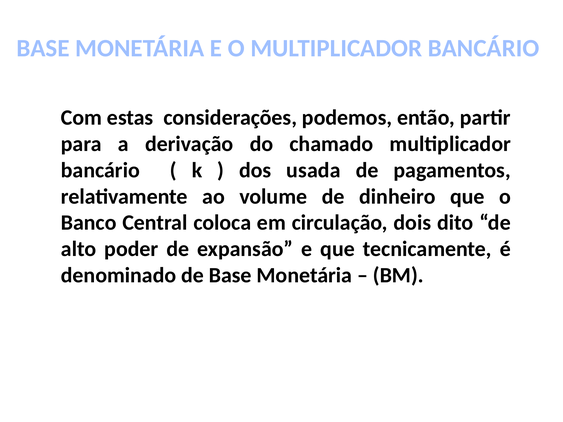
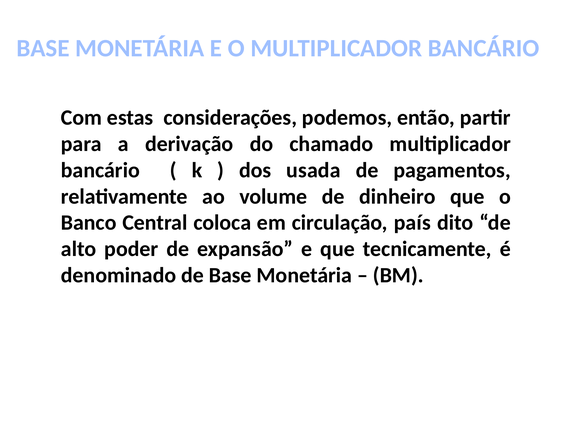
dois: dois -> país
